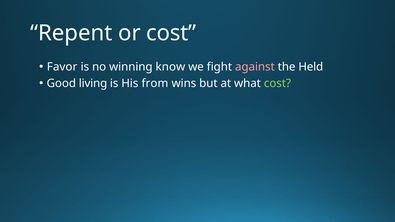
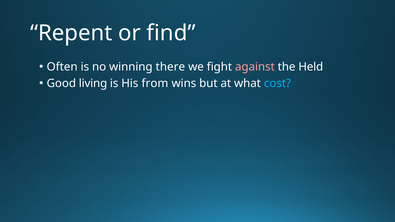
or cost: cost -> find
Favor: Favor -> Often
know: know -> there
cost at (277, 83) colour: light green -> light blue
